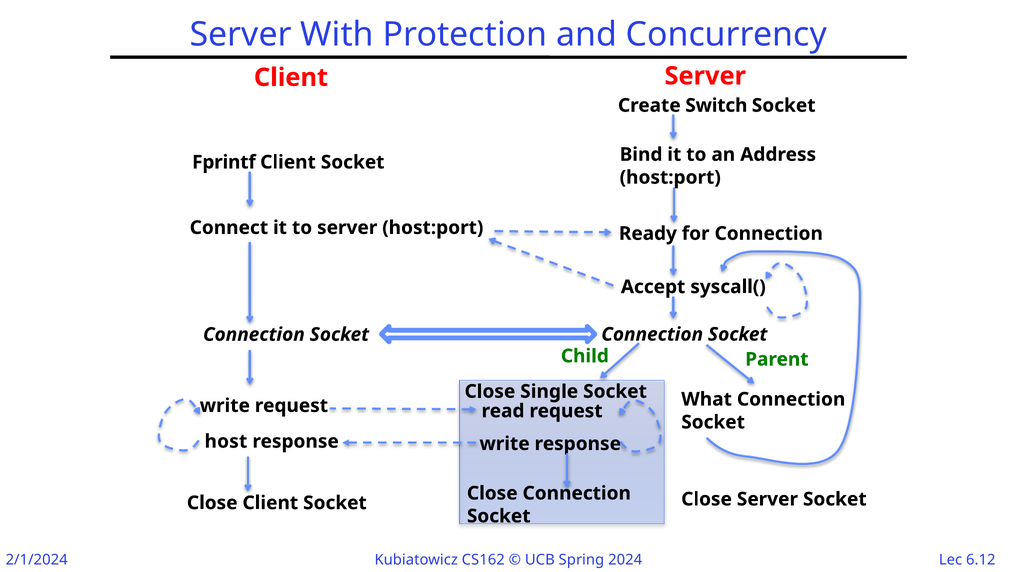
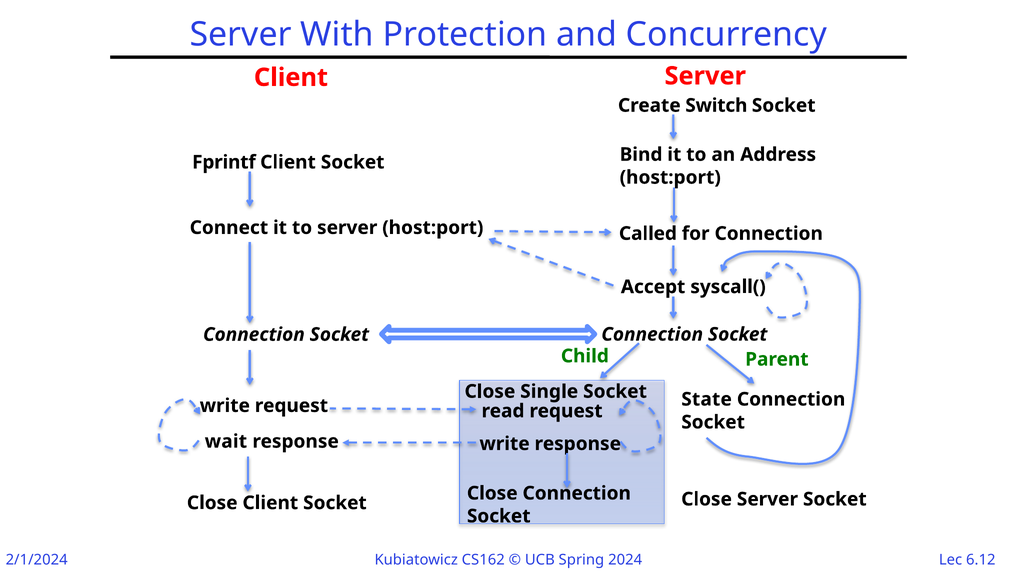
Ready: Ready -> Called
What: What -> State
host: host -> wait
